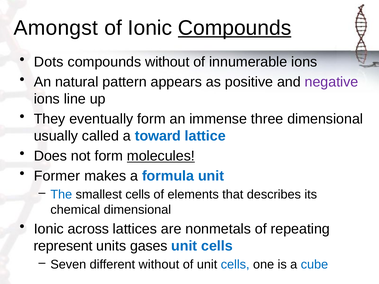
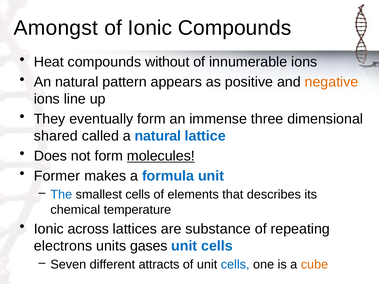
Compounds at (235, 28) underline: present -> none
Dots: Dots -> Heat
negative colour: purple -> orange
usually: usually -> shared
a toward: toward -> natural
chemical dimensional: dimensional -> temperature
nonmetals: nonmetals -> substance
represent: represent -> electrons
different without: without -> attracts
cube colour: blue -> orange
